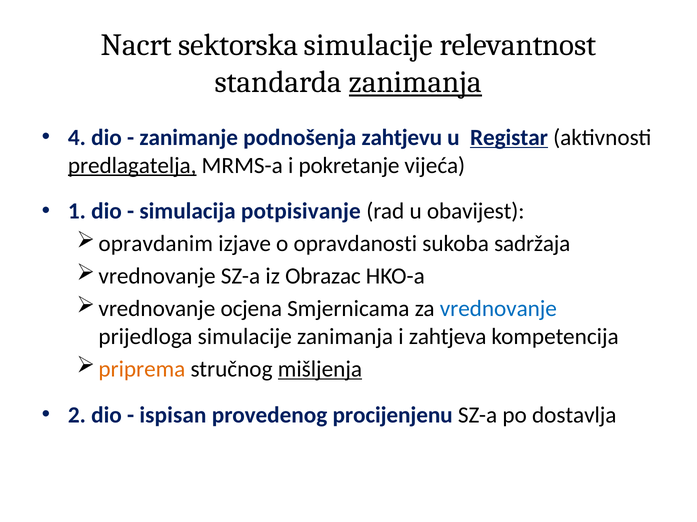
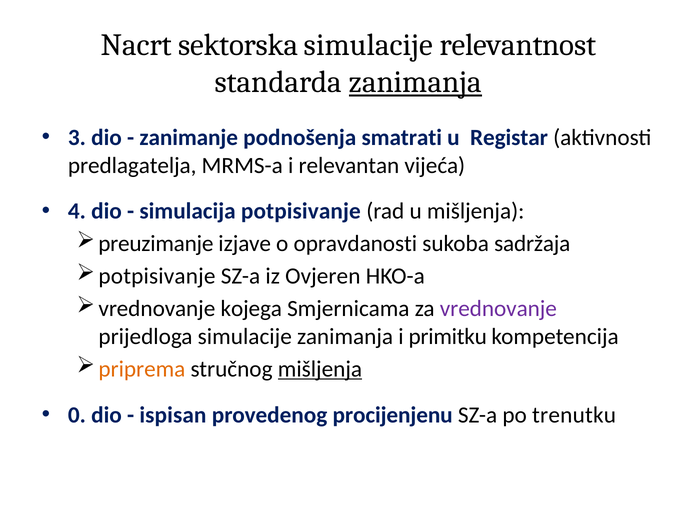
4: 4 -> 3
zahtjevu: zahtjevu -> smatrati
Registar underline: present -> none
predlagatelja underline: present -> none
pokretanje: pokretanje -> relevantan
1: 1 -> 4
u obavijest: obavijest -> mišljenja
opravdanim: opravdanim -> preuzimanje
vrednovanje at (157, 277): vrednovanje -> potpisivanje
Obrazac: Obrazac -> Ovjeren
ocjena: ocjena -> kojega
vrednovanje at (498, 309) colour: blue -> purple
zahtjeva: zahtjeva -> primitku
2: 2 -> 0
dostavlja: dostavlja -> trenutku
